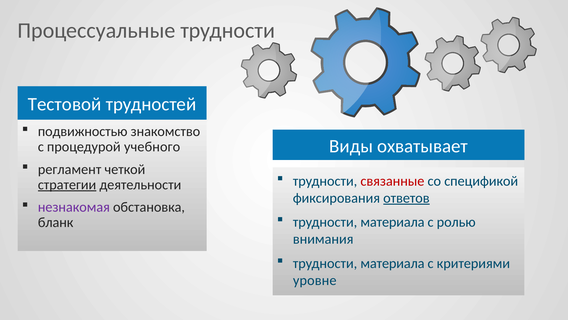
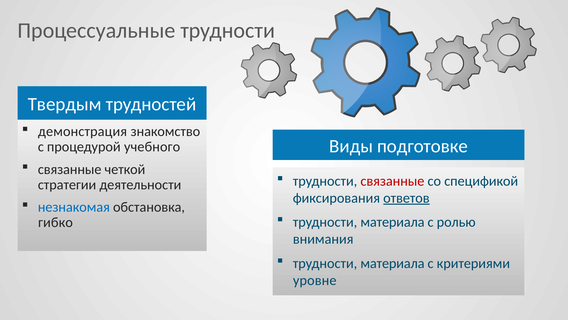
Тестовой: Тестовой -> Твердым
подвижностью: подвижностью -> демонстрация
охватывает: охватывает -> подготовке
регламент at (70, 169): регламент -> связанные
стратегии underline: present -> none
незнакомая colour: purple -> blue
бланк: бланк -> гибко
